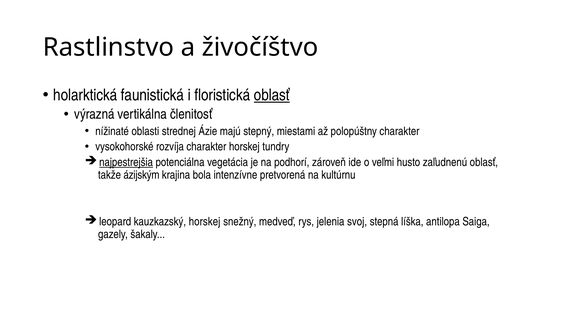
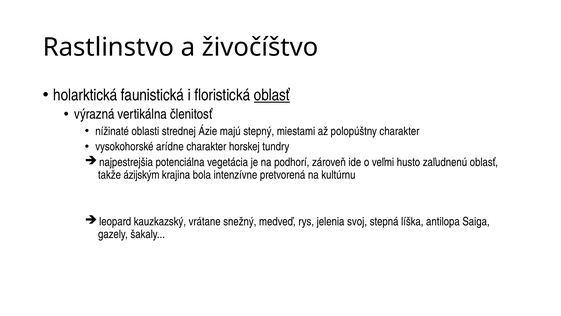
rozvíja: rozvíja -> arídne
najpestrejšia underline: present -> none
kauzkazský horskej: horskej -> vrátane
